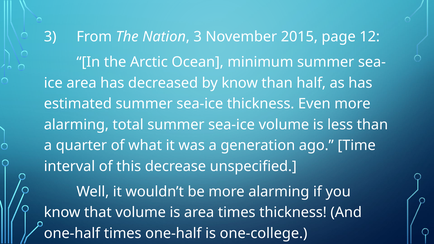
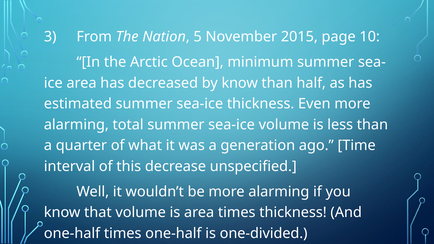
Nation 3: 3 -> 5
12: 12 -> 10
one-college: one-college -> one-divided
